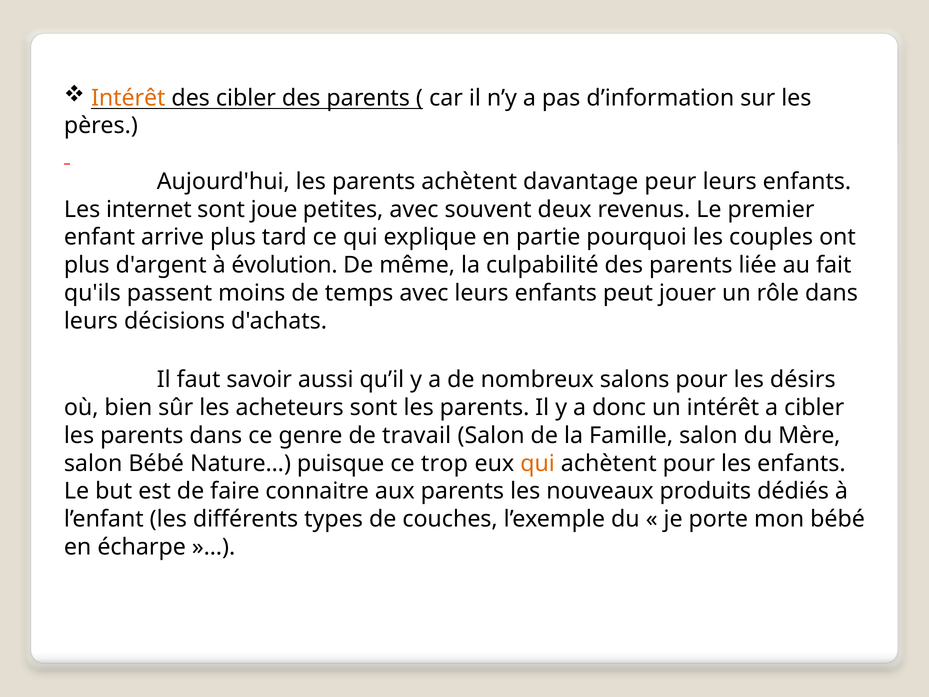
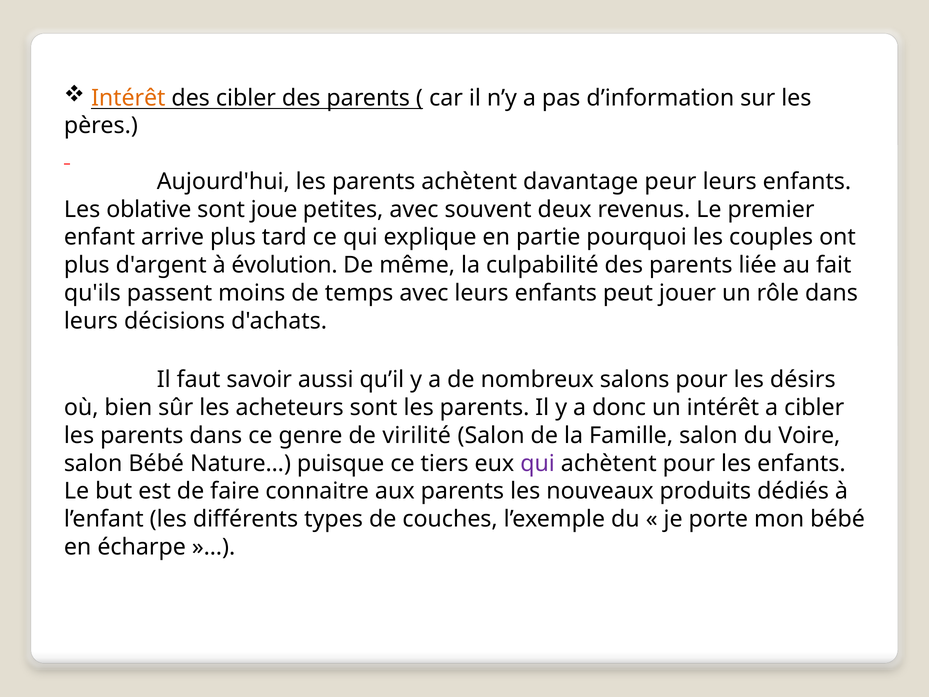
internet: internet -> oblative
travail: travail -> virilité
Mère: Mère -> Voire
trop: trop -> tiers
qui at (538, 463) colour: orange -> purple
